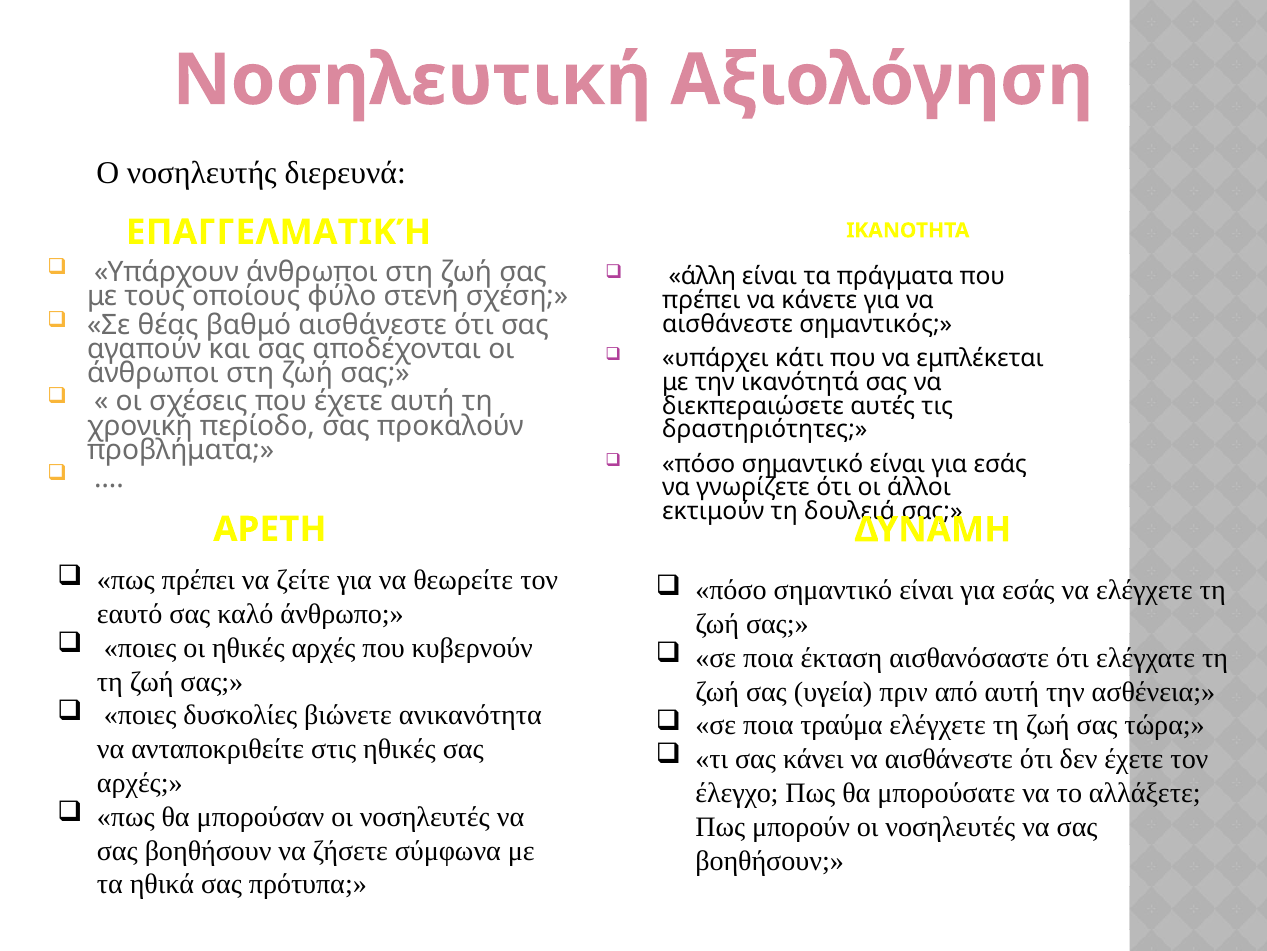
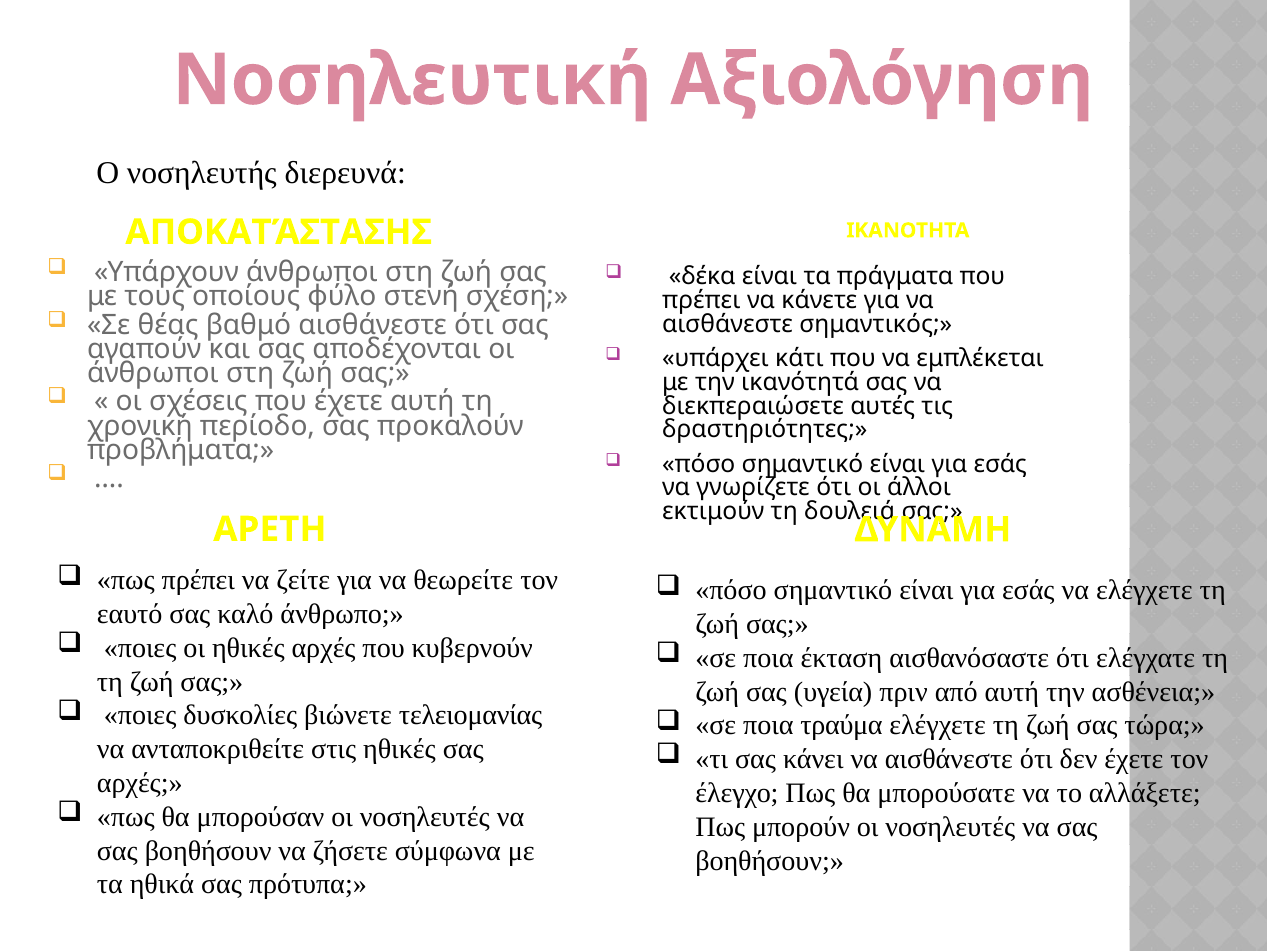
ΕΠΑΓΓΕΛΜΑΤΙΚΉ: ΕΠΑΓΓΕΛΜΑΤΙΚΉ -> ΑΠΟΚΑΤΆΣΤΑΣΗΣ
άλλη: άλλη -> δέκα
ανικανότητα: ανικανότητα -> τελειομανίας
